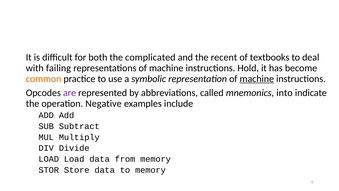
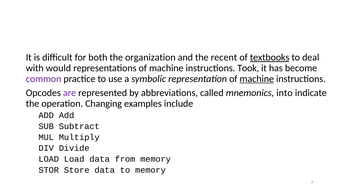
complicated: complicated -> organization
textbooks underline: none -> present
failing: failing -> would
Hold: Hold -> Took
common colour: orange -> purple
Negative: Negative -> Changing
